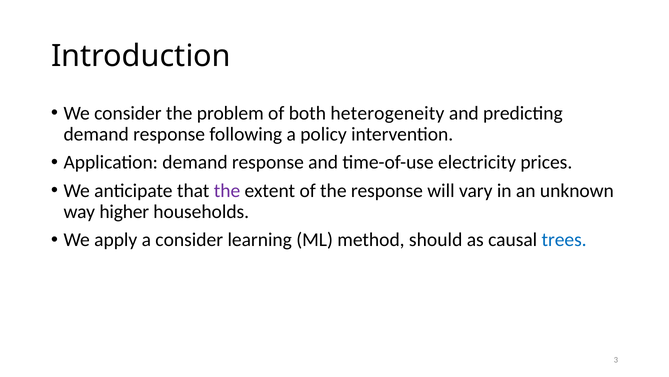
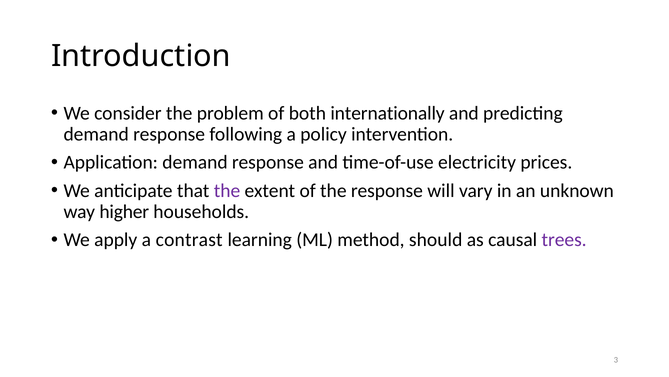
heterogeneity: heterogeneity -> internationally
a consider: consider -> contrast
trees colour: blue -> purple
